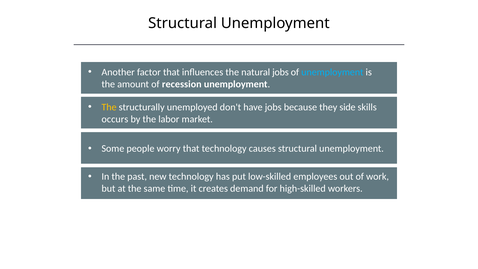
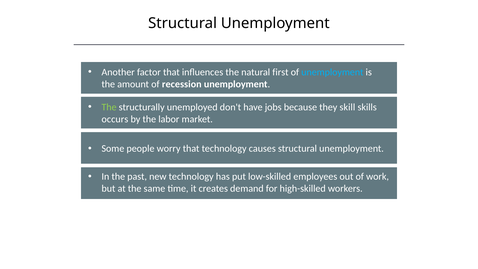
natural jobs: jobs -> first
The at (109, 107) colour: yellow -> light green
side: side -> skill
